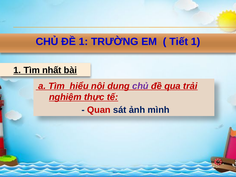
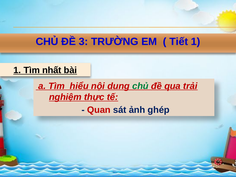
ĐỀ 1: 1 -> 3
chủ at (140, 86) colour: purple -> green
mình: mình -> ghép
